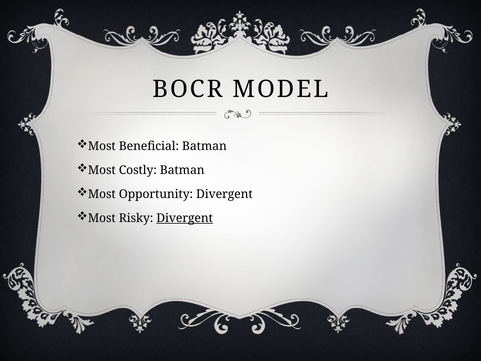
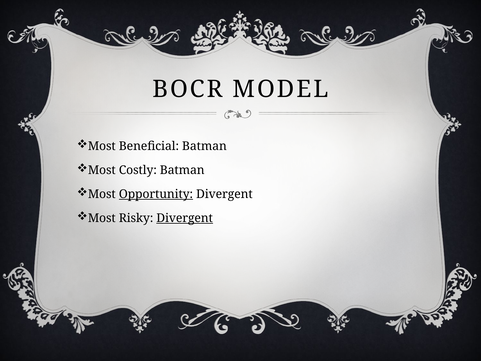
Opportunity underline: none -> present
